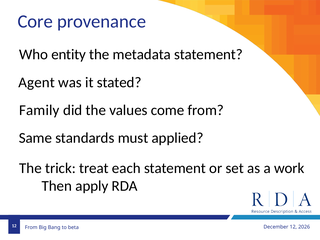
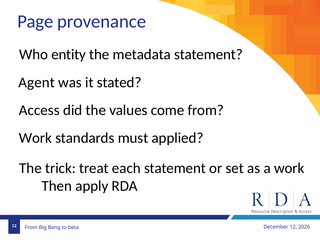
Core: Core -> Page
Family: Family -> Access
Same at (35, 138): Same -> Work
